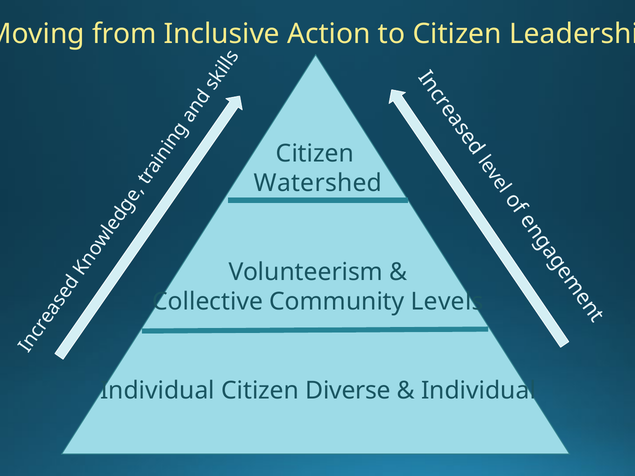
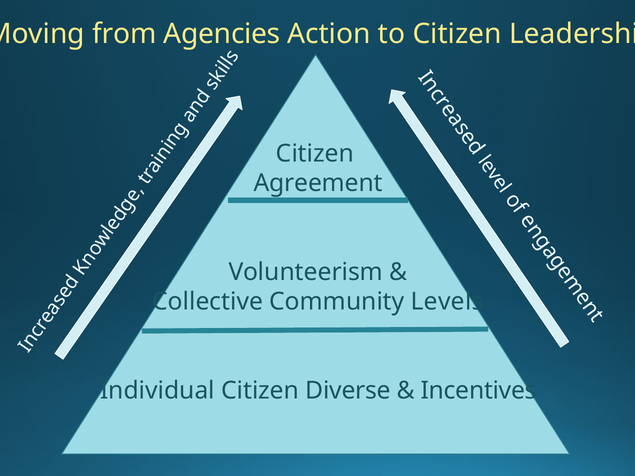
Inclusive: Inclusive -> Agencies
Watershed: Watershed -> Agreement
Individual at (479, 391): Individual -> Incentives
